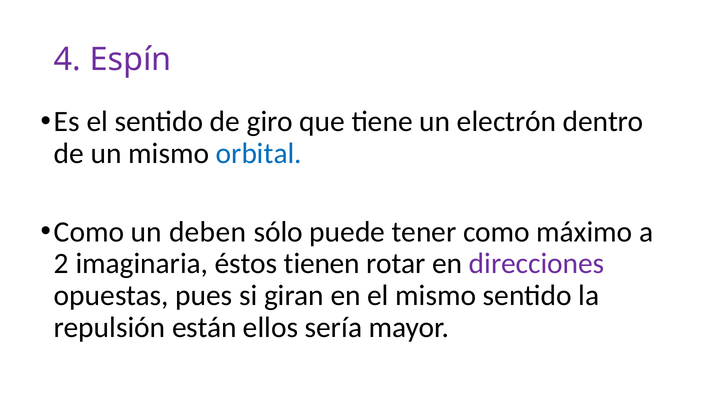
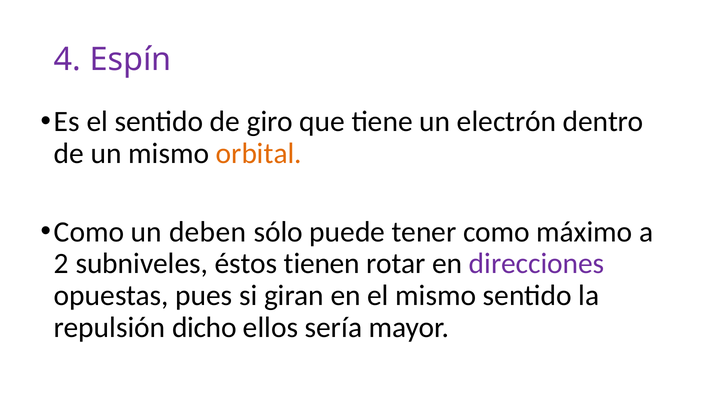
orbital colour: blue -> orange
imaginaria: imaginaria -> subniveles
están: están -> dicho
